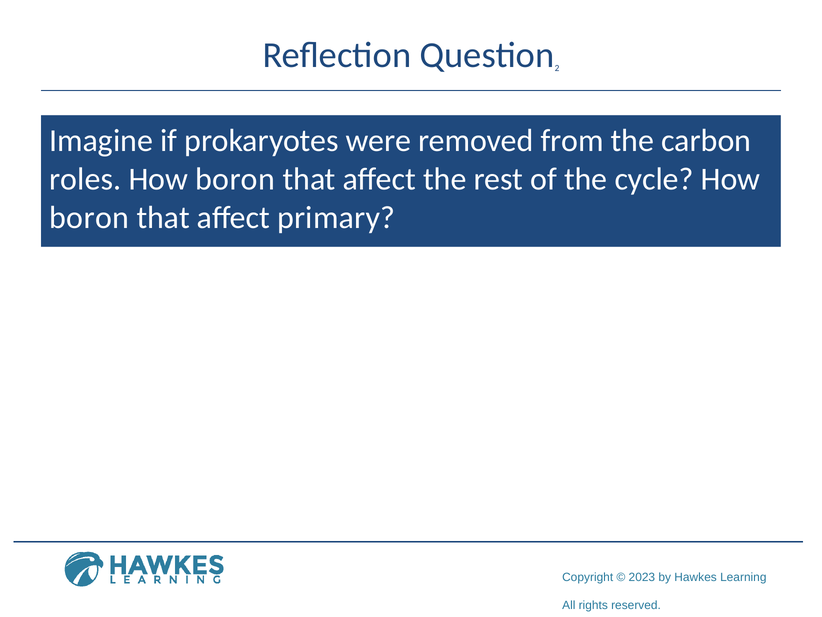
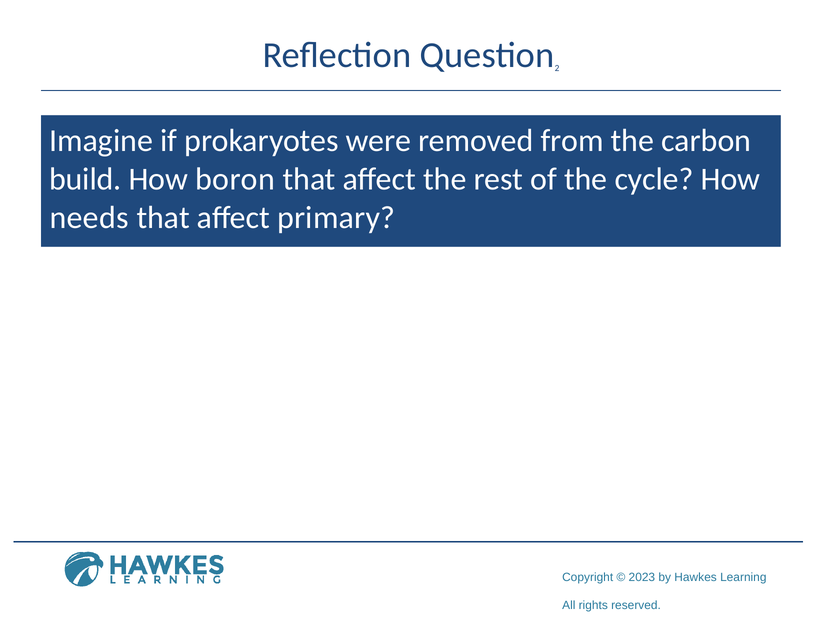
roles: roles -> build
boron at (89, 217): boron -> needs
